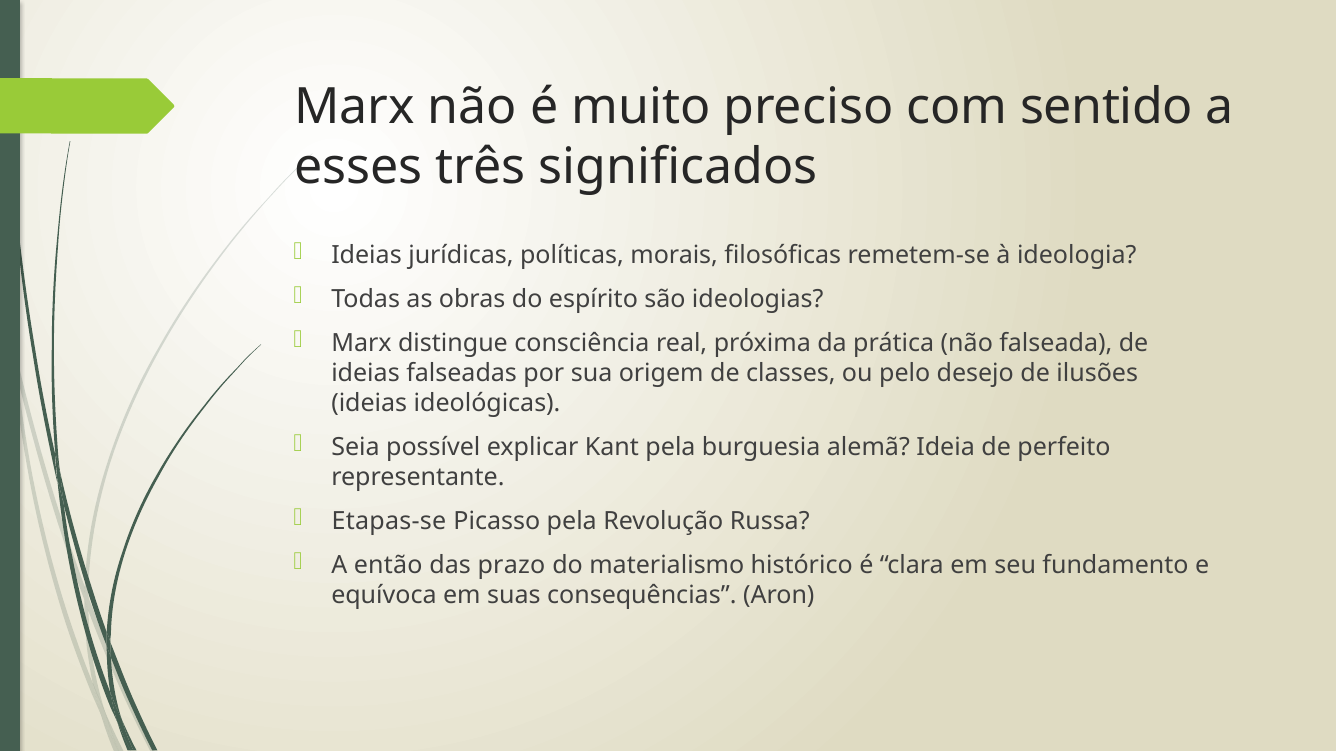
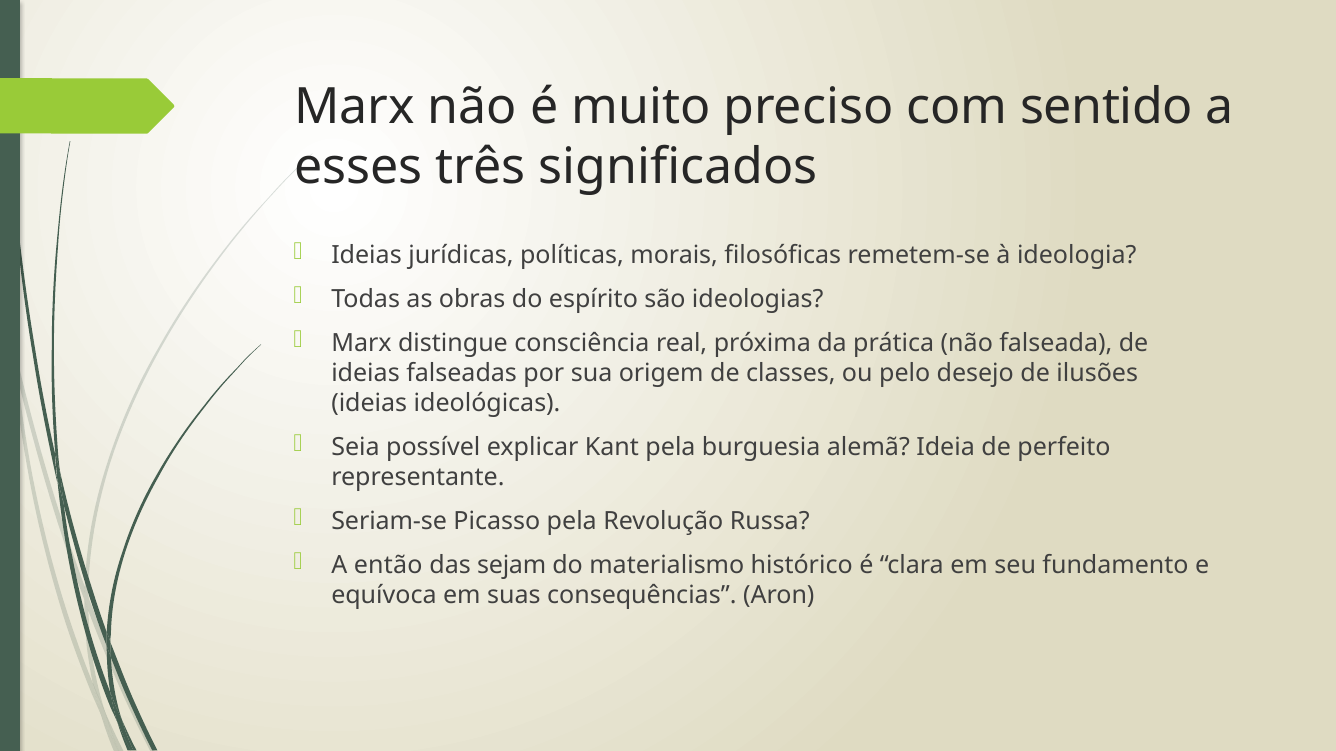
Etapas-se: Etapas-se -> Seriam-se
prazo: prazo -> sejam
